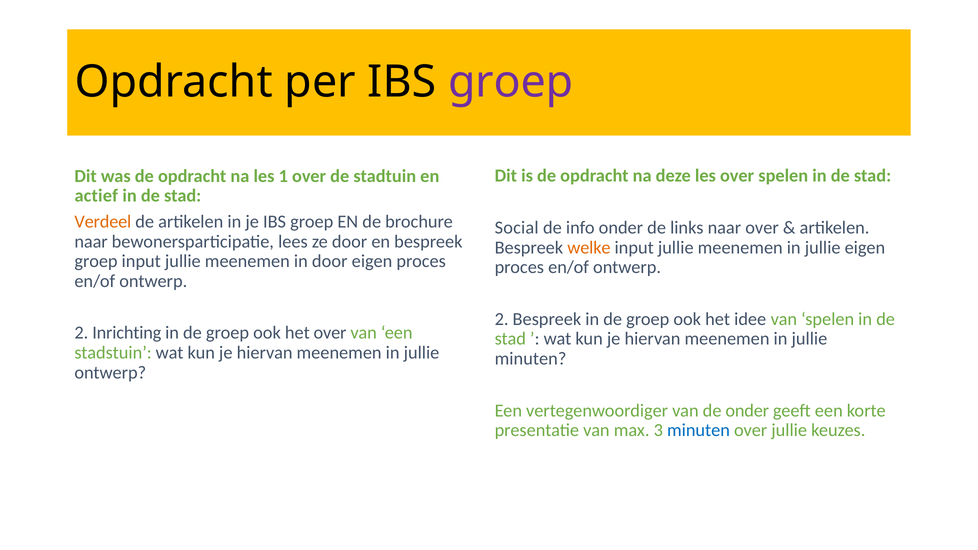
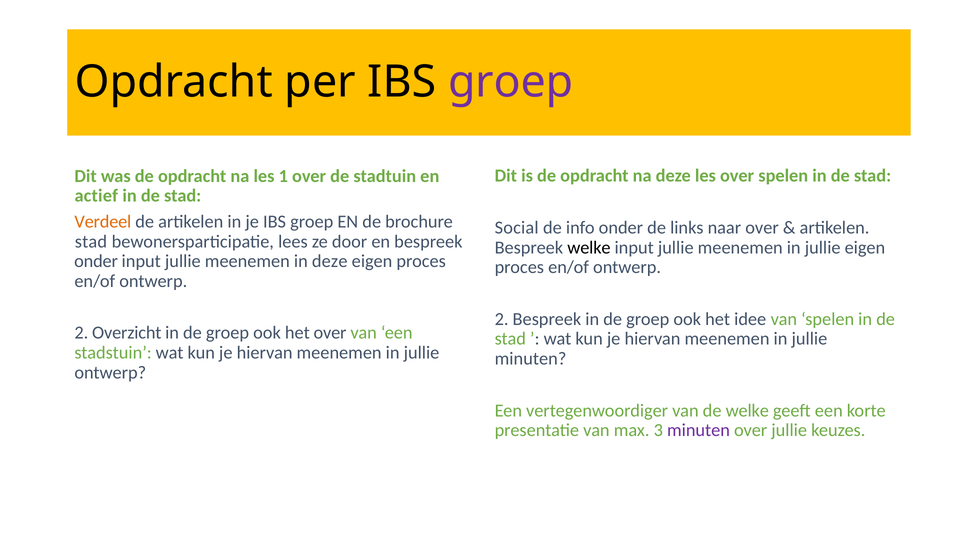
naar at (91, 242): naar -> stad
welke at (589, 248) colour: orange -> black
groep at (96, 261): groep -> onder
in door: door -> deze
Inrichting: Inrichting -> Overzicht
de onder: onder -> welke
minuten at (699, 430) colour: blue -> purple
